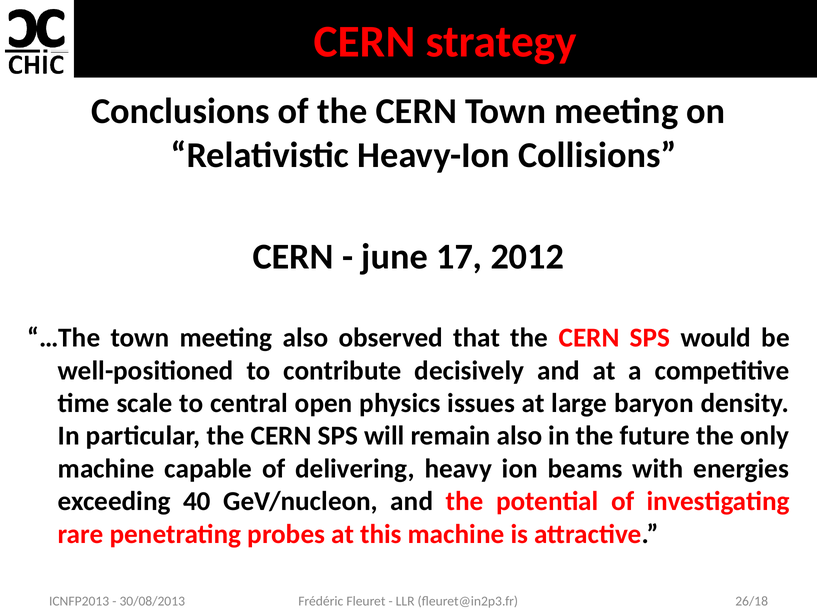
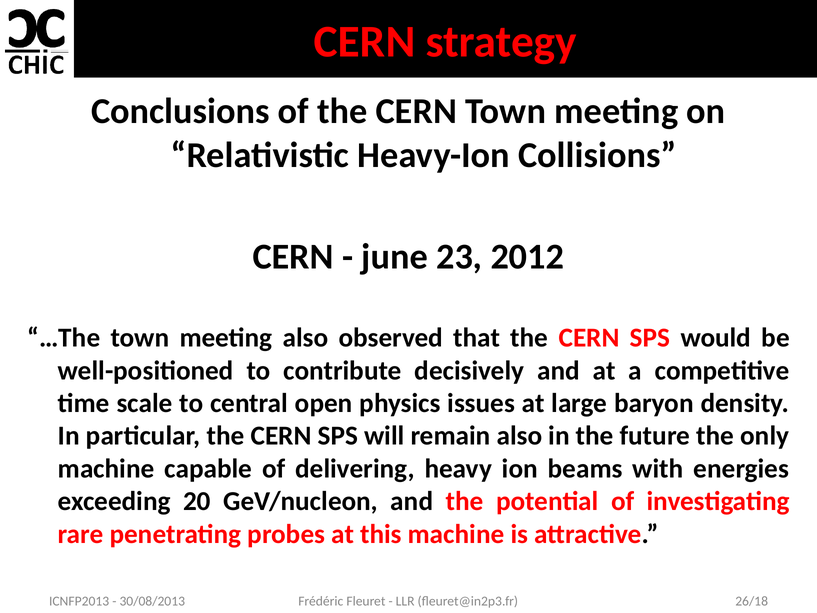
17: 17 -> 23
40: 40 -> 20
